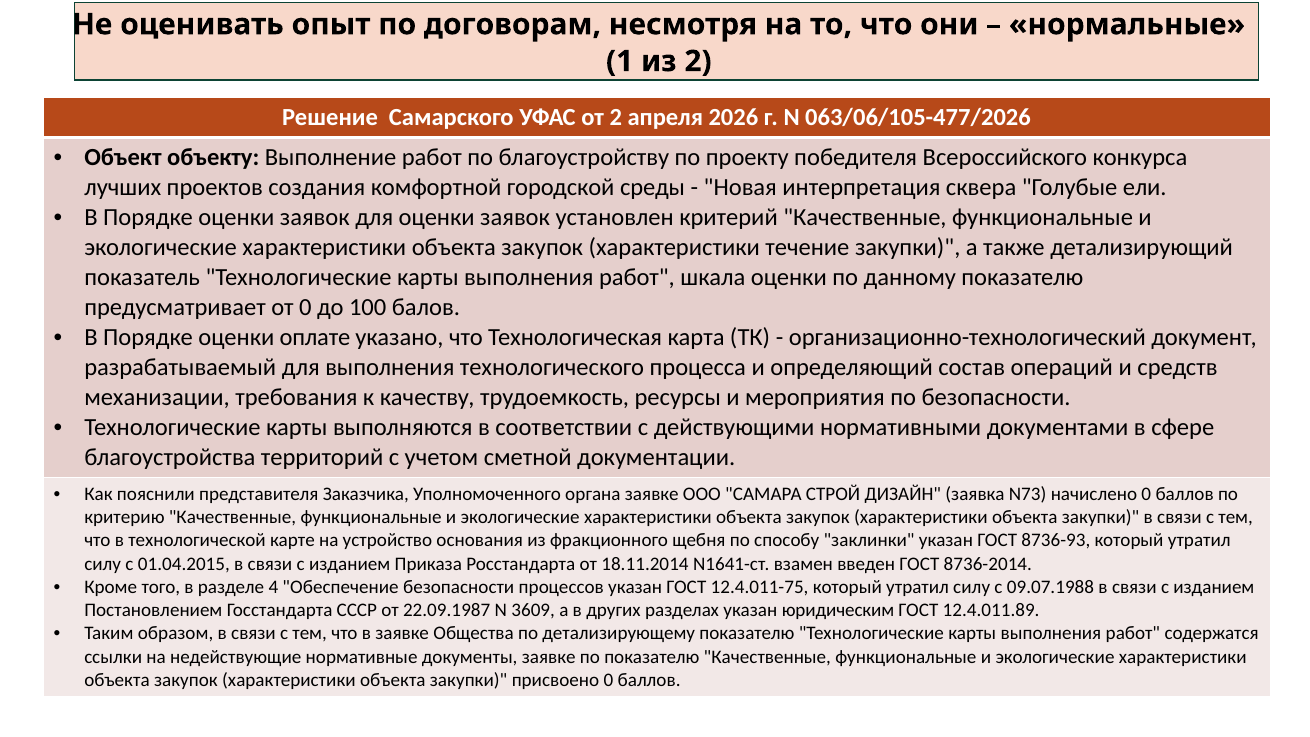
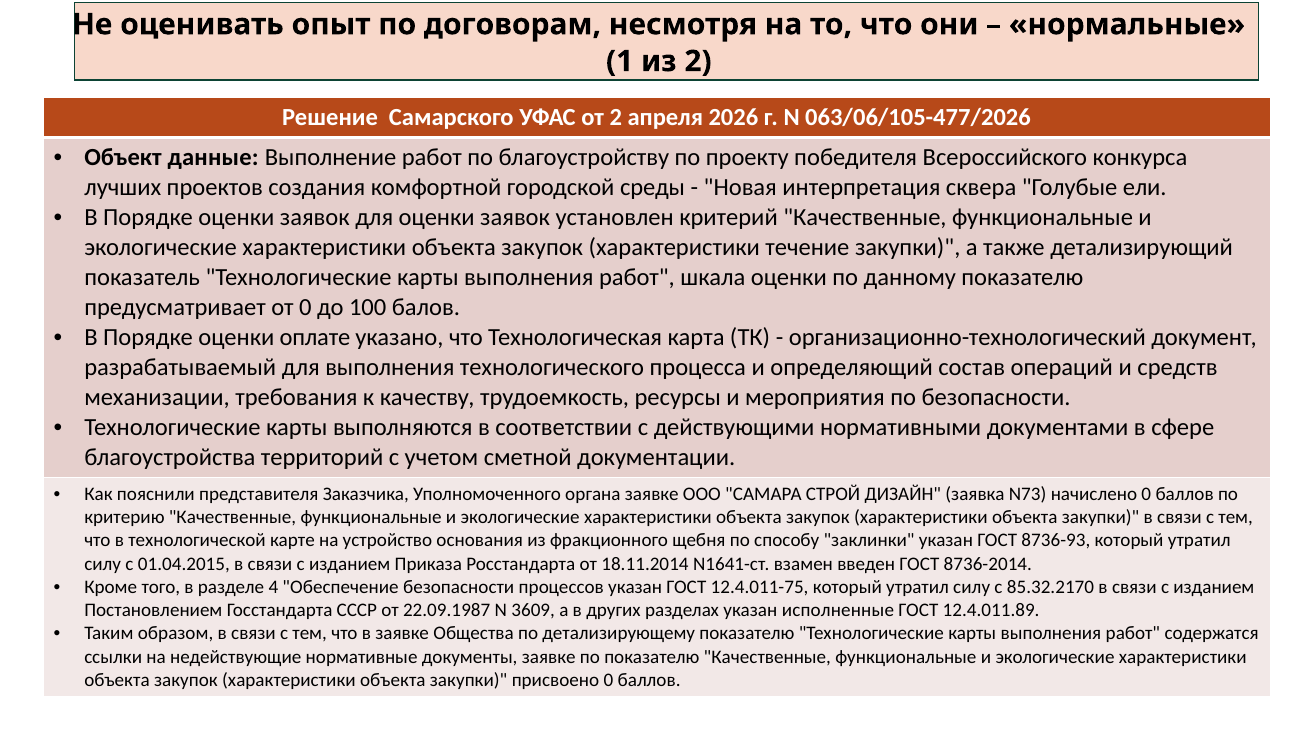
объекту: объекту -> данные
09.07.1988: 09.07.1988 -> 85.32.2170
юридическим: юридическим -> исполненные
